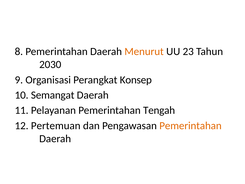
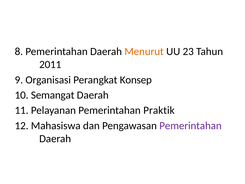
2030: 2030 -> 2011
Tengah: Tengah -> Praktik
Pertemuan: Pertemuan -> Mahasiswa
Pemerintahan at (190, 125) colour: orange -> purple
